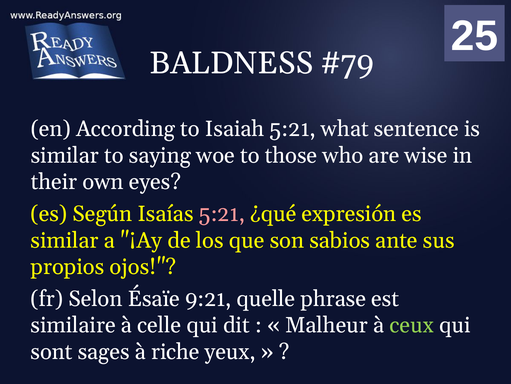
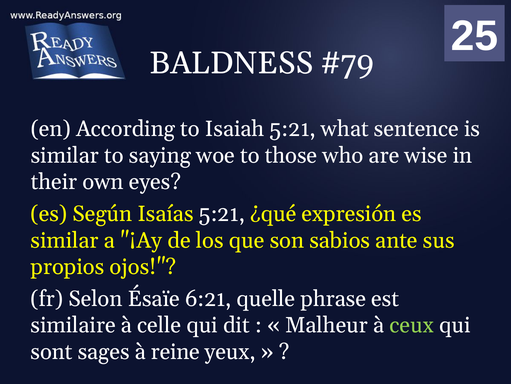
5:21 at (222, 214) colour: pink -> white
9:21: 9:21 -> 6:21
riche: riche -> reine
